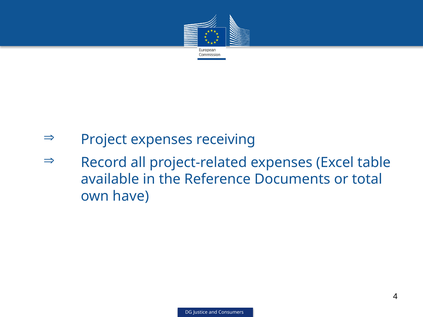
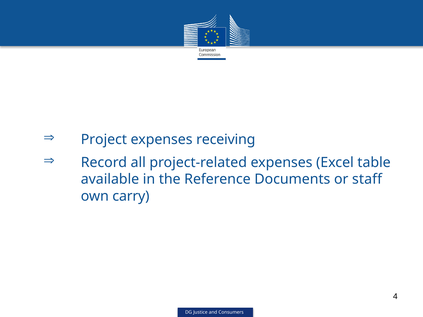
total: total -> staff
have: have -> carry
